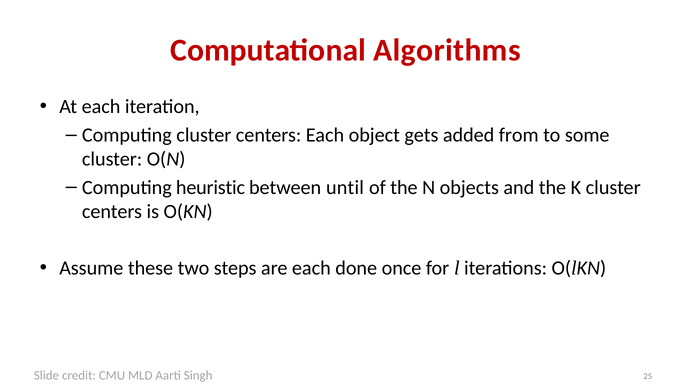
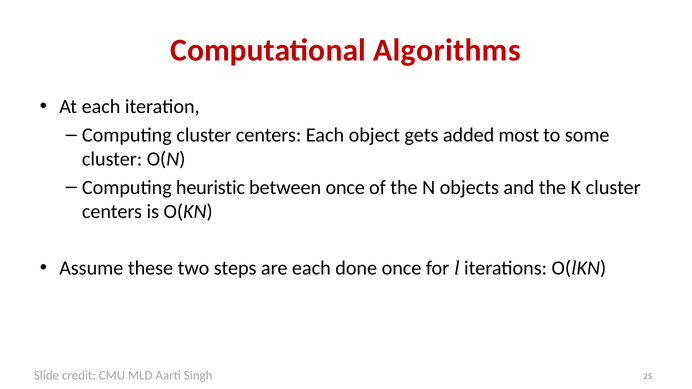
from: from -> most
between until: until -> once
